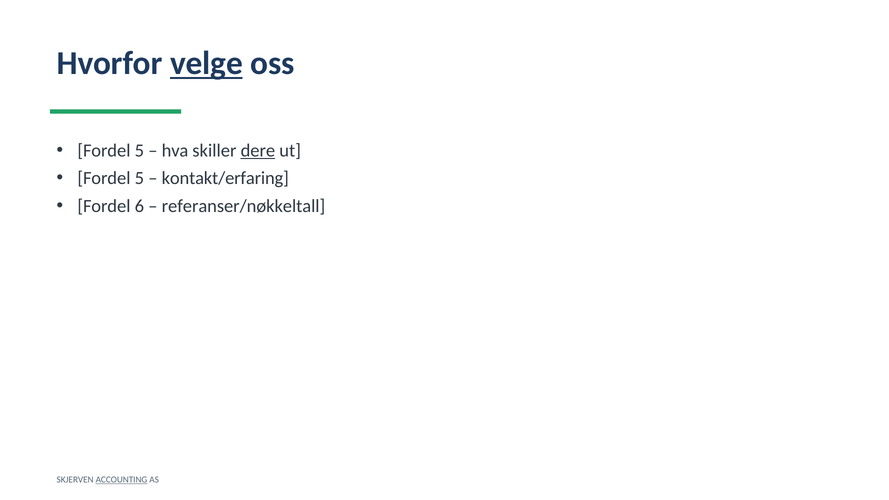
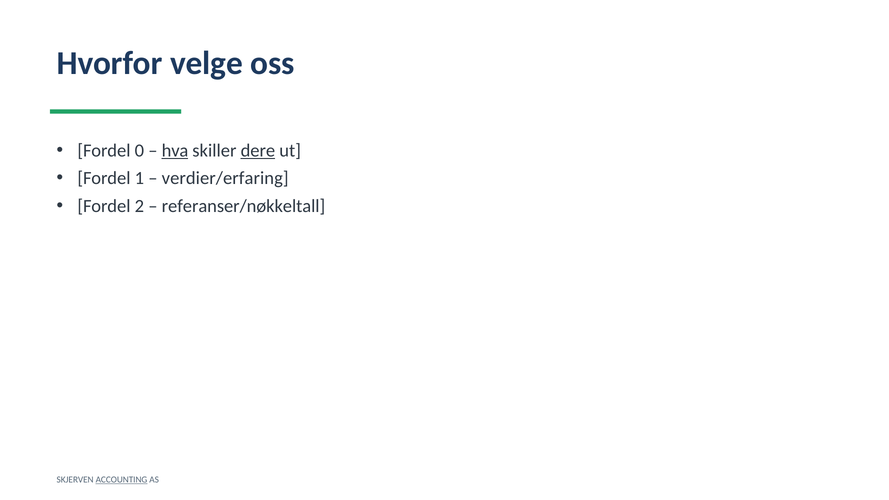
velge underline: present -> none
5 at (139, 151): 5 -> 0
hva underline: none -> present
5 at (139, 178): 5 -> 1
kontakt/erfaring: kontakt/erfaring -> verdier/erfaring
6: 6 -> 2
